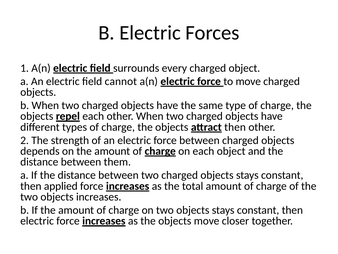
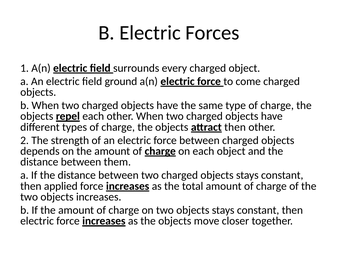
cannot: cannot -> ground
to move: move -> come
